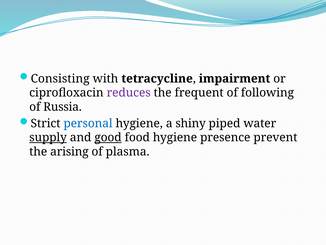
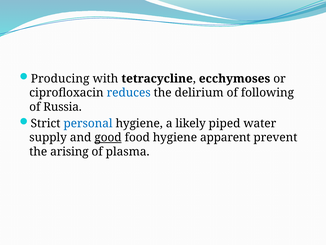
Consisting: Consisting -> Producing
impairment: impairment -> ecchymoses
reduces colour: purple -> blue
frequent: frequent -> delirium
shiny: shiny -> likely
supply underline: present -> none
presence: presence -> apparent
